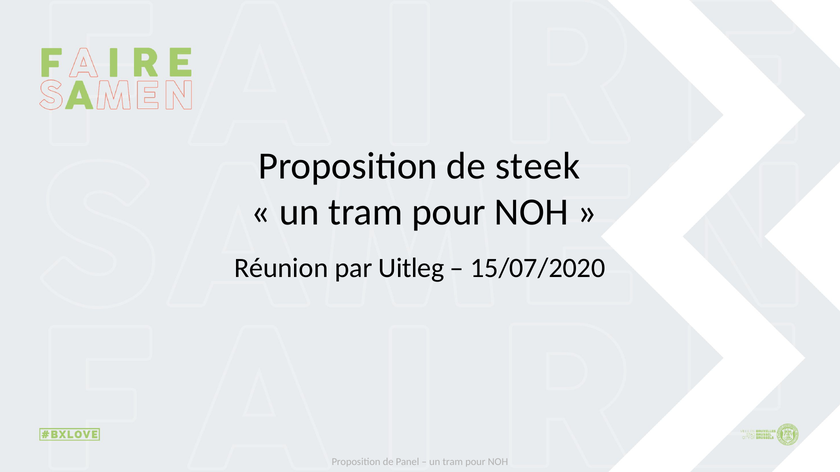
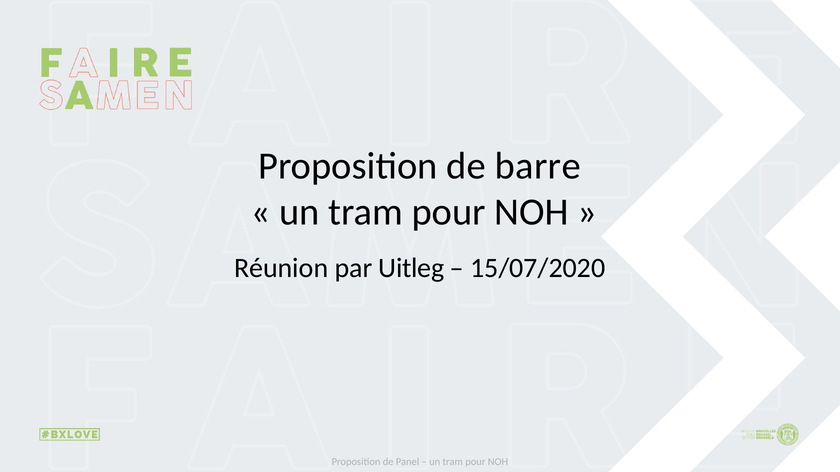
steek: steek -> barre
